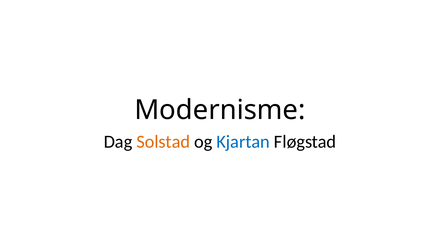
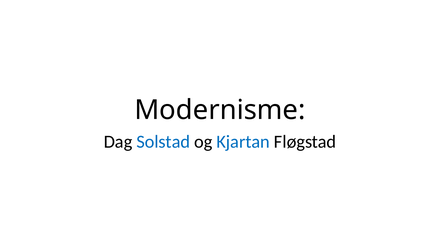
Solstad colour: orange -> blue
